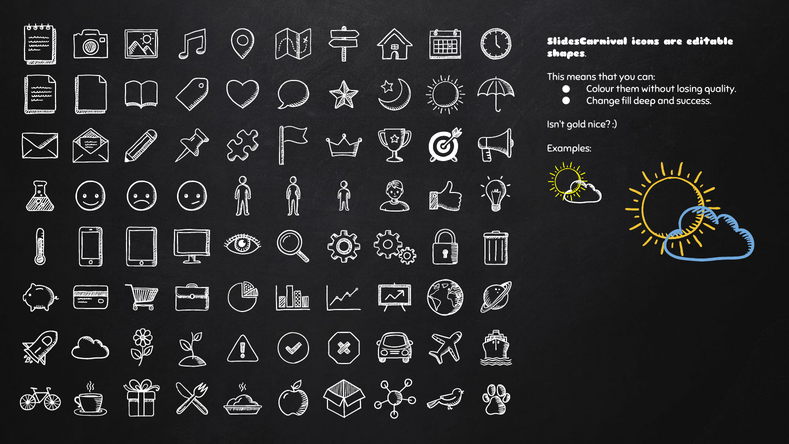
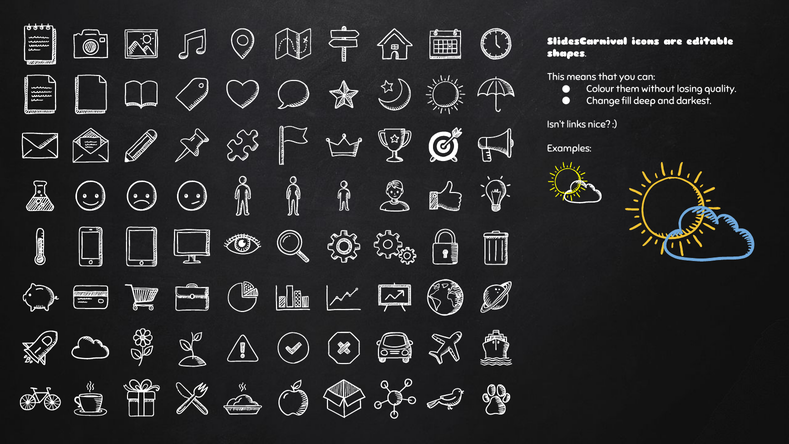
success: success -> darkest
gold: gold -> links
